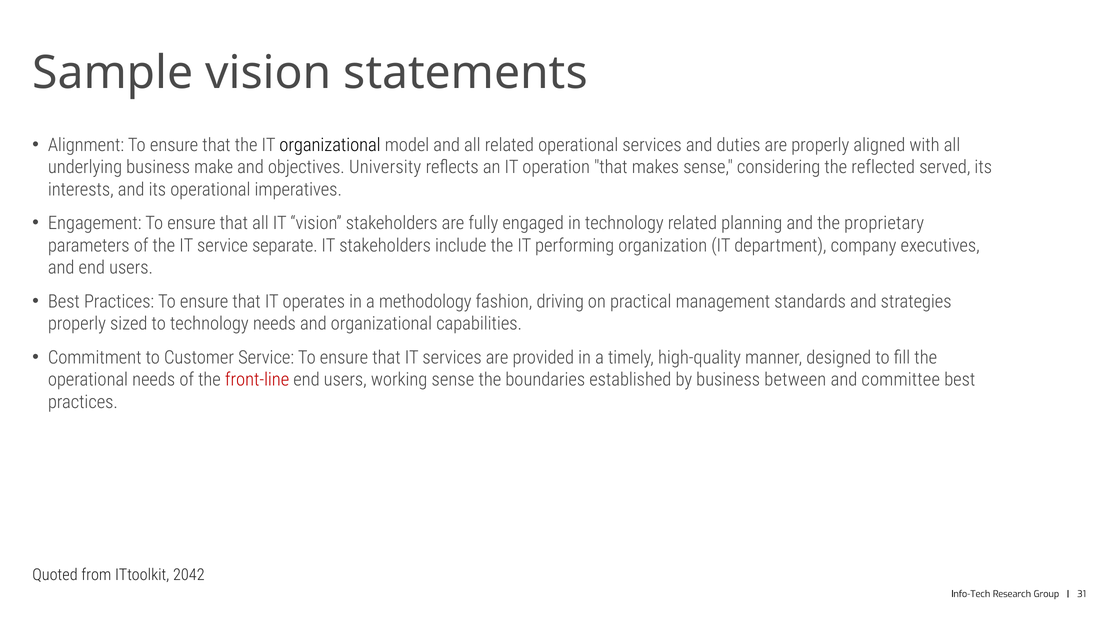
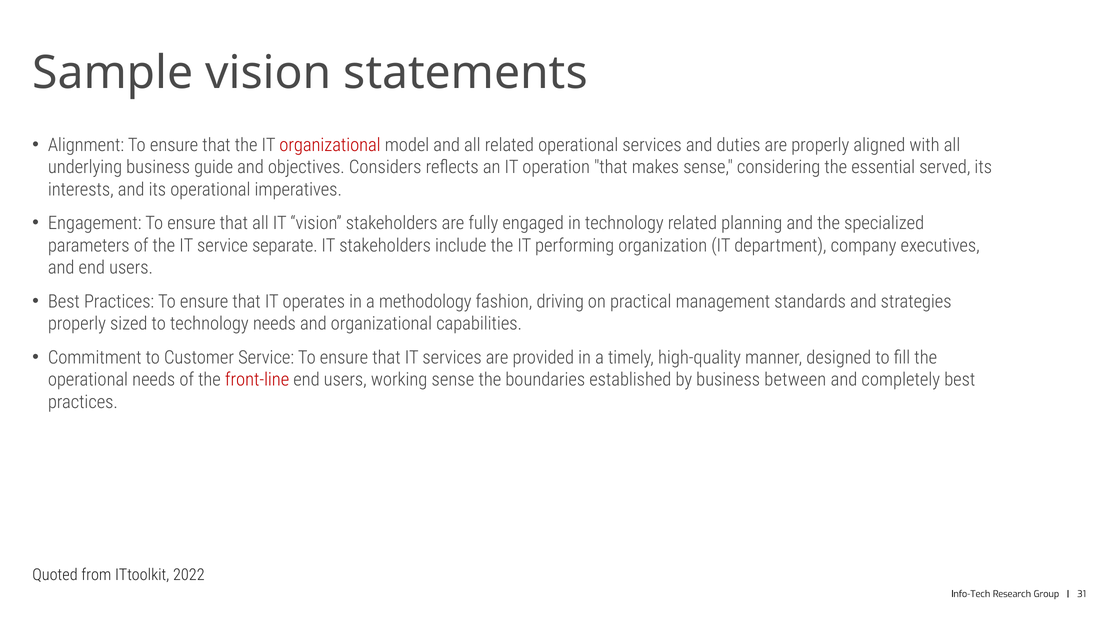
organizational at (330, 145) colour: black -> red
make: make -> guide
University: University -> Considers
reflected: reflected -> essential
proprietary: proprietary -> specialized
committee: committee -> completely
2042: 2042 -> 2022
